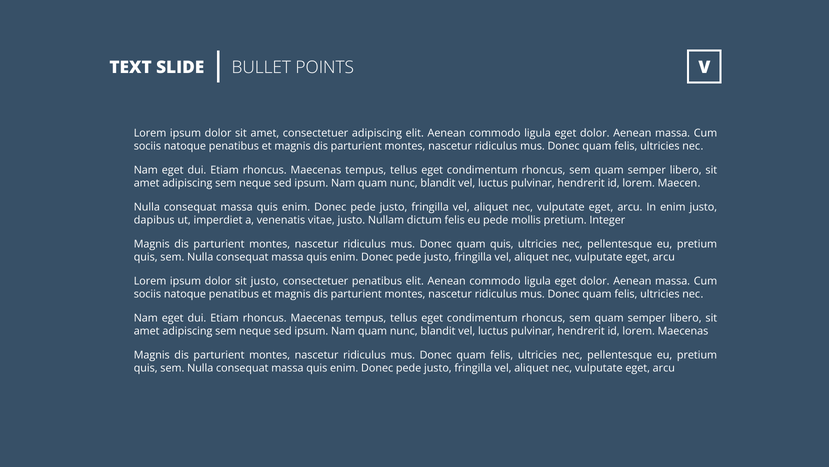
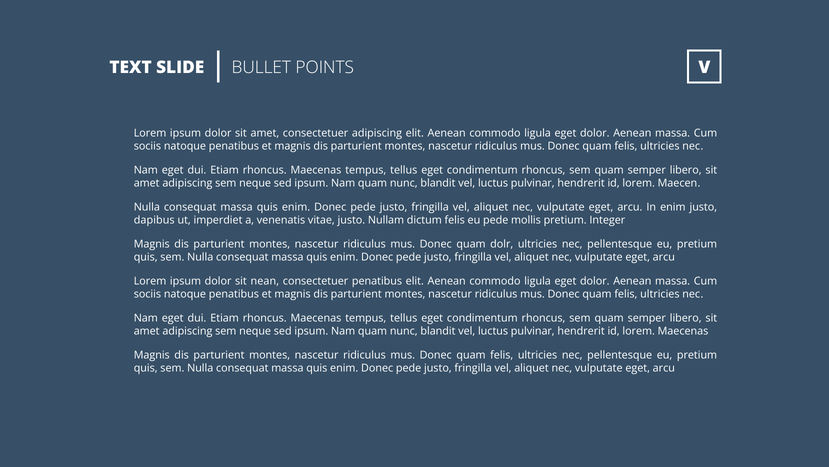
quam quis: quis -> dolr
sit justo: justo -> nean
